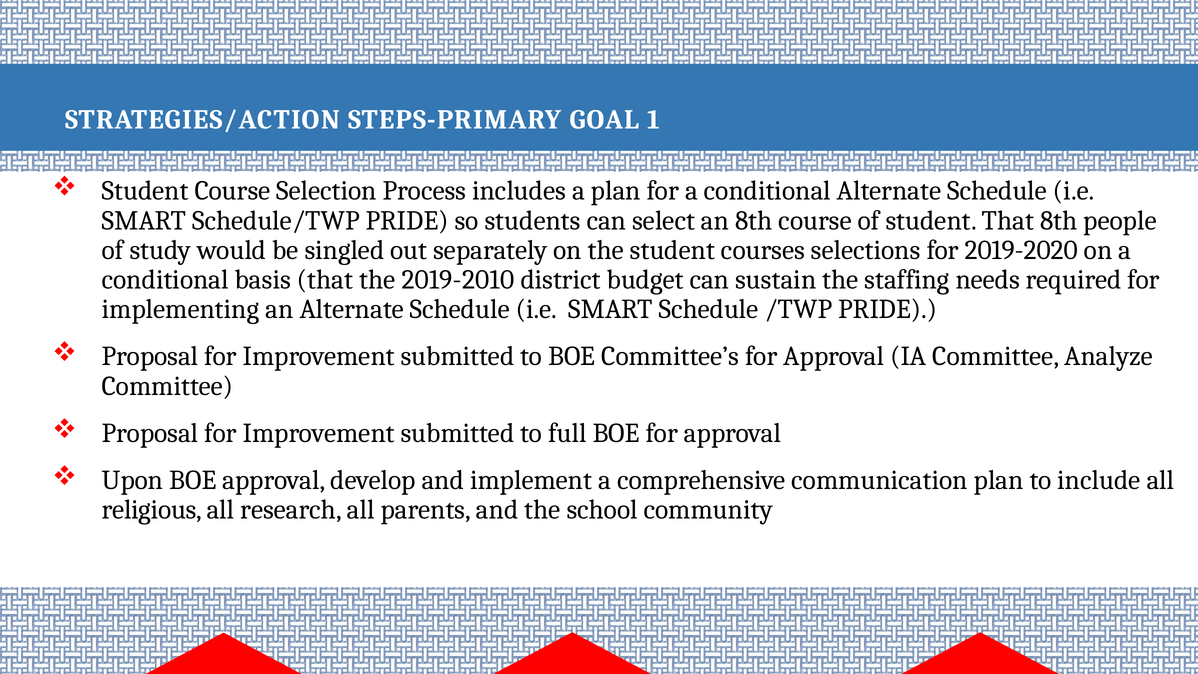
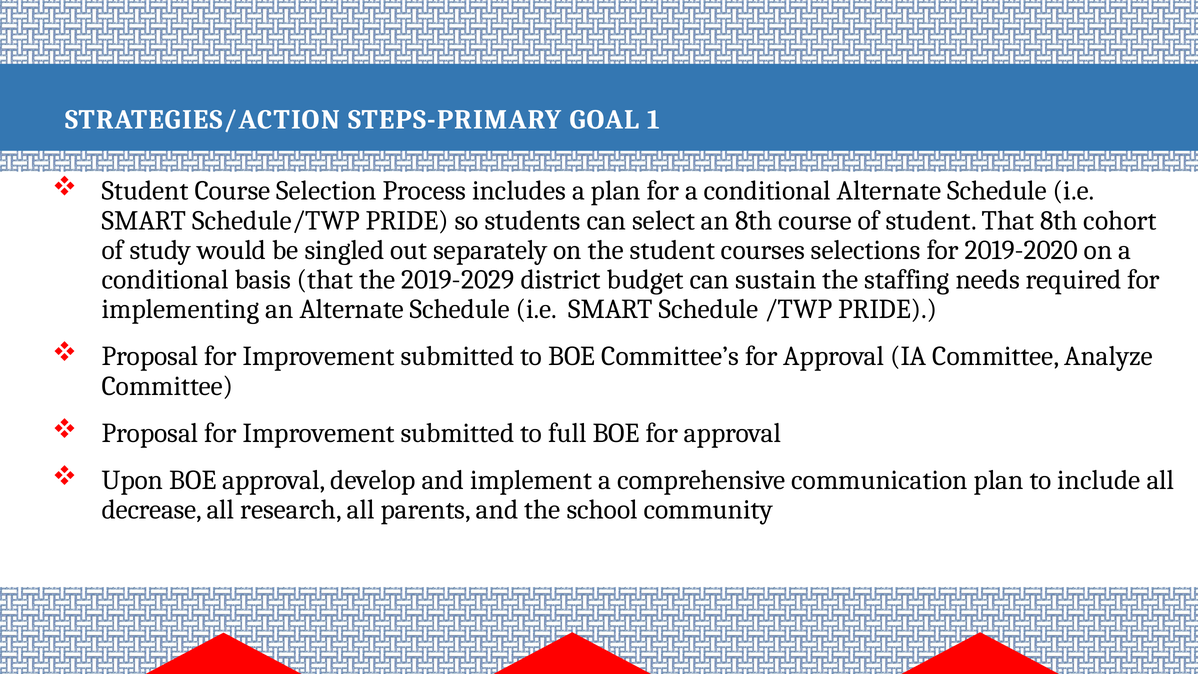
people: people -> cohort
2019-2010: 2019-2010 -> 2019-2029
religious: religious -> decrease
